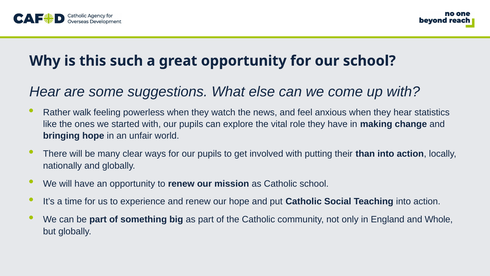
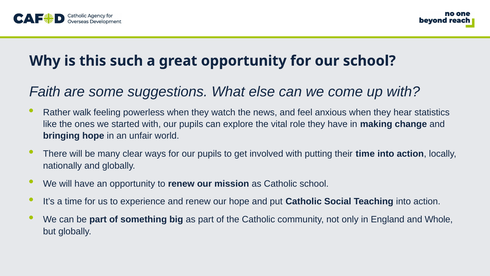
Hear at (45, 92): Hear -> Faith
their than: than -> time
